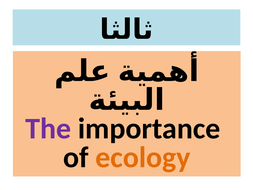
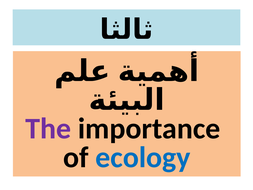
ecology colour: orange -> blue
